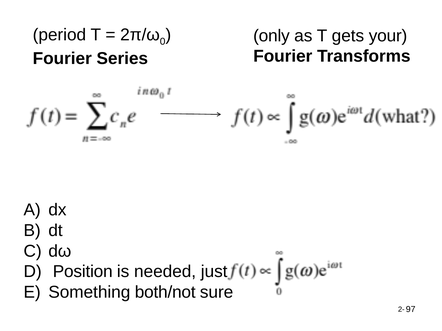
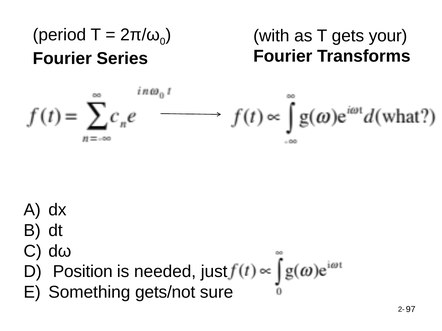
only: only -> with
both/not: both/not -> gets/not
